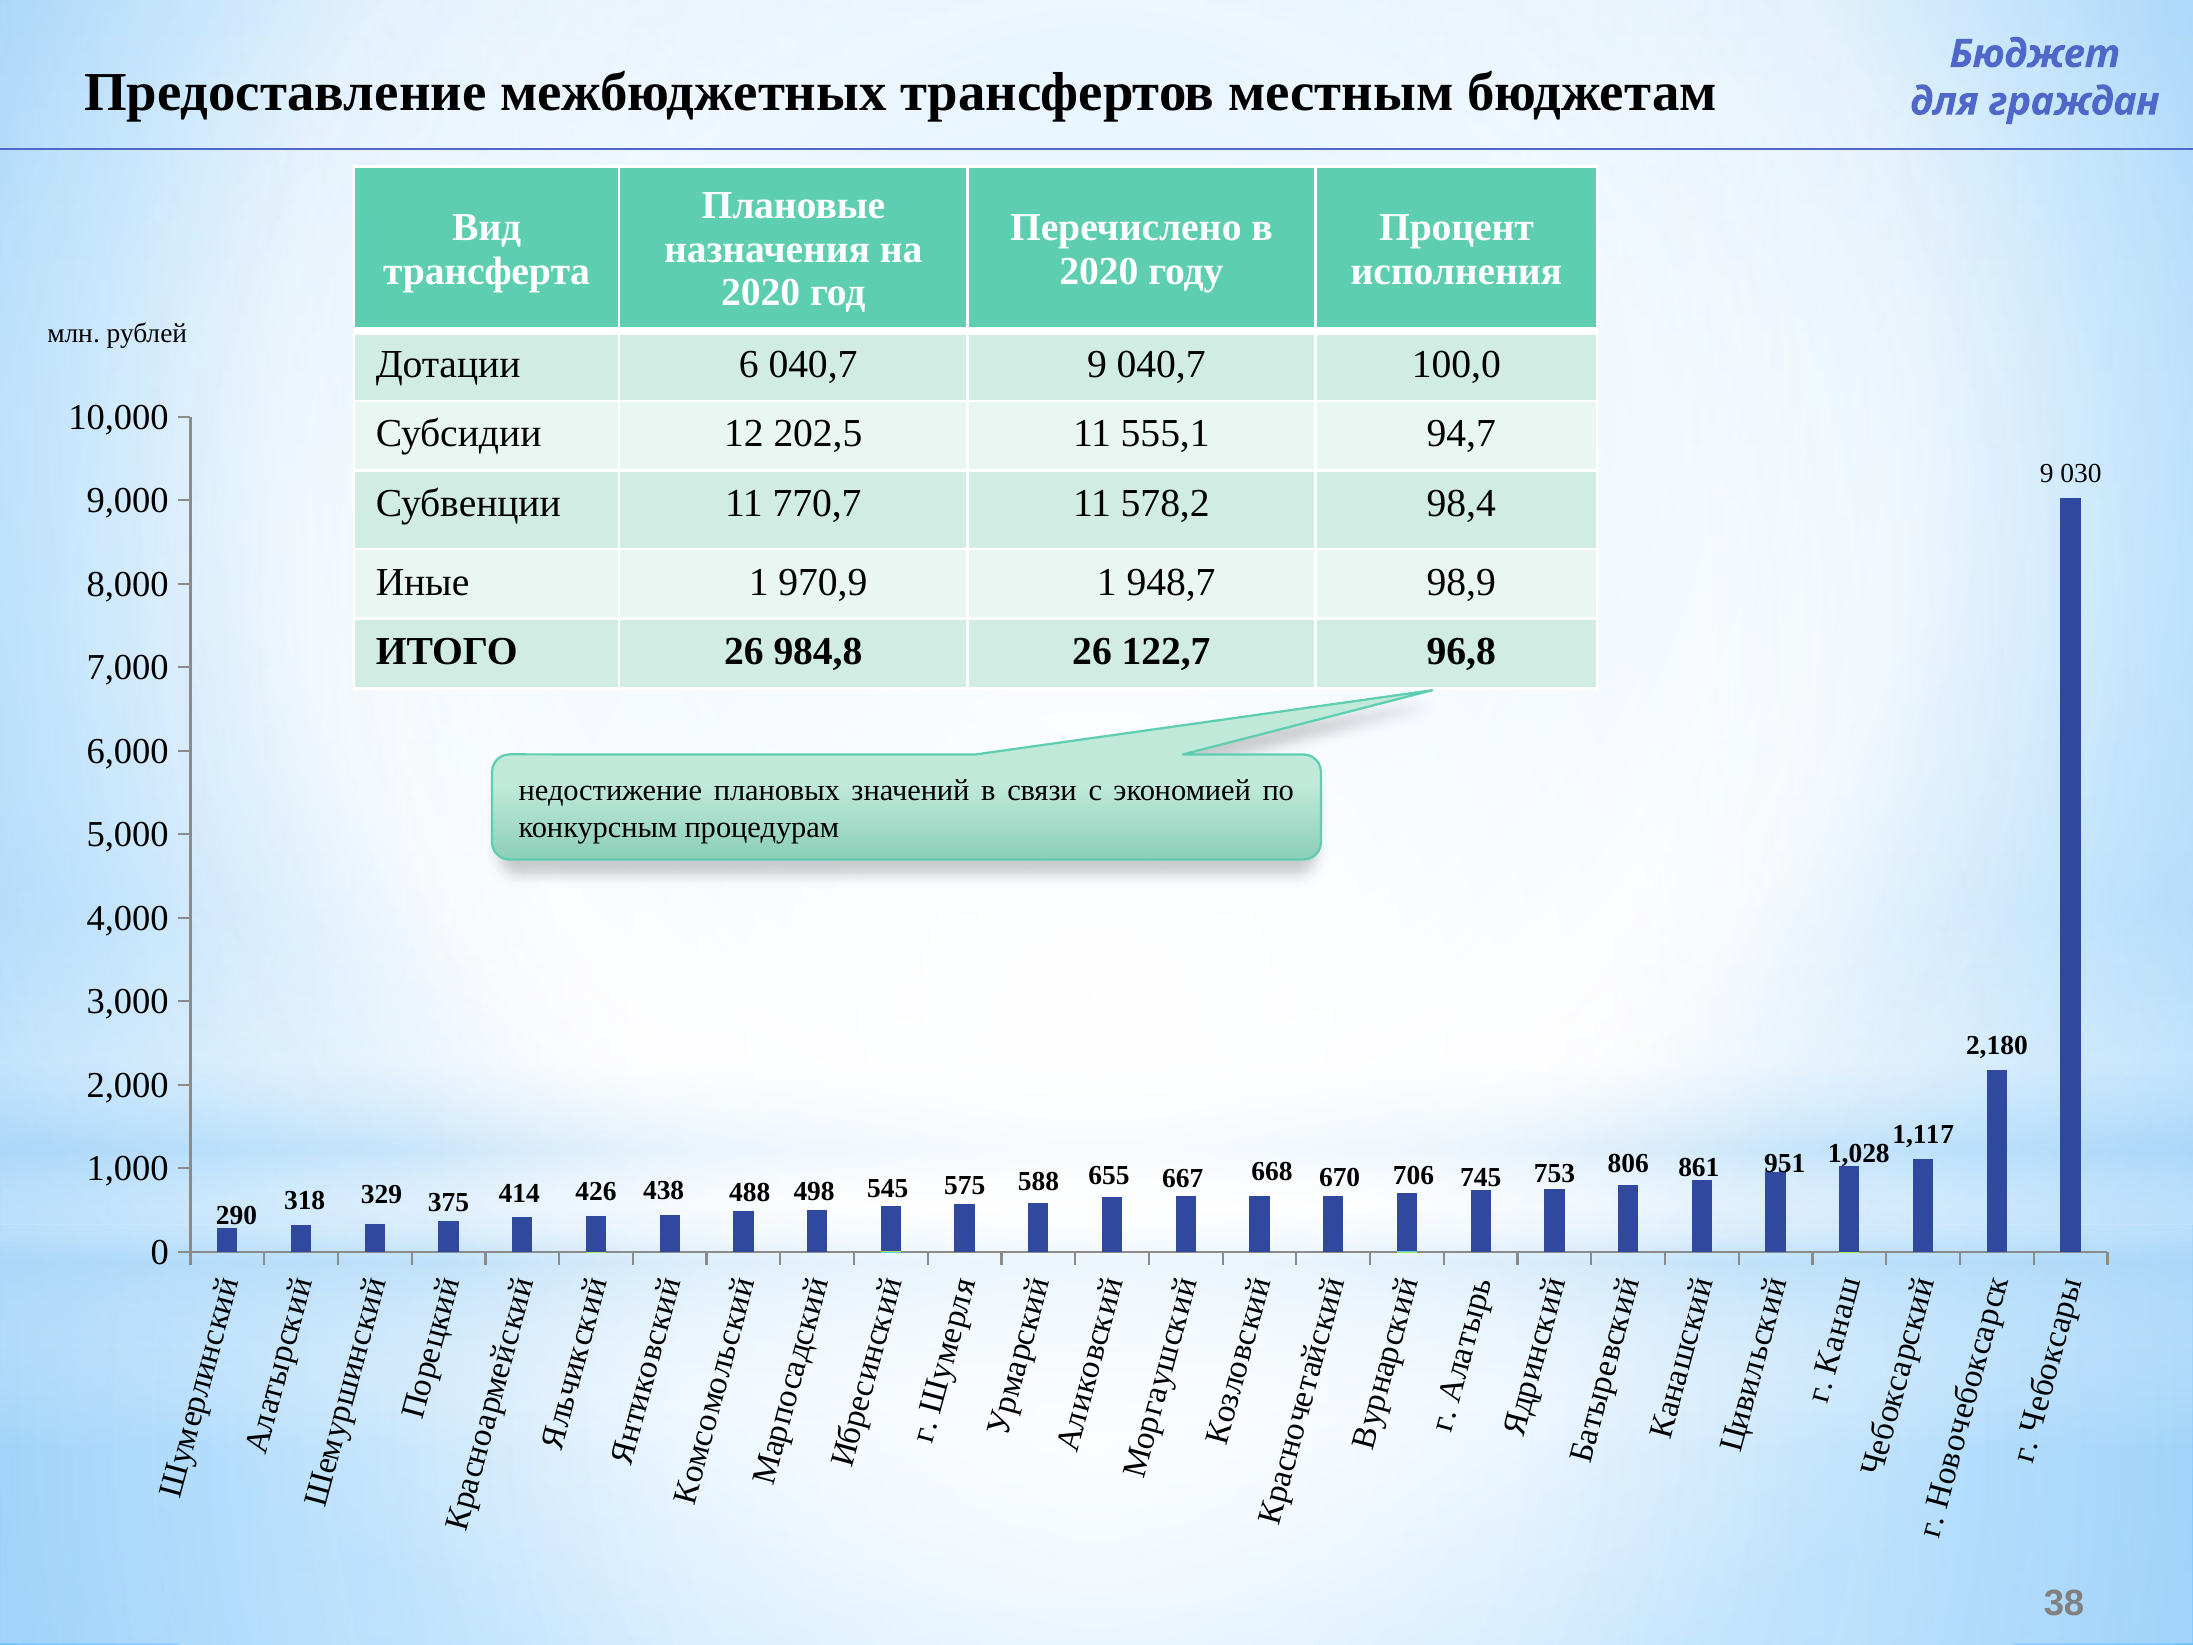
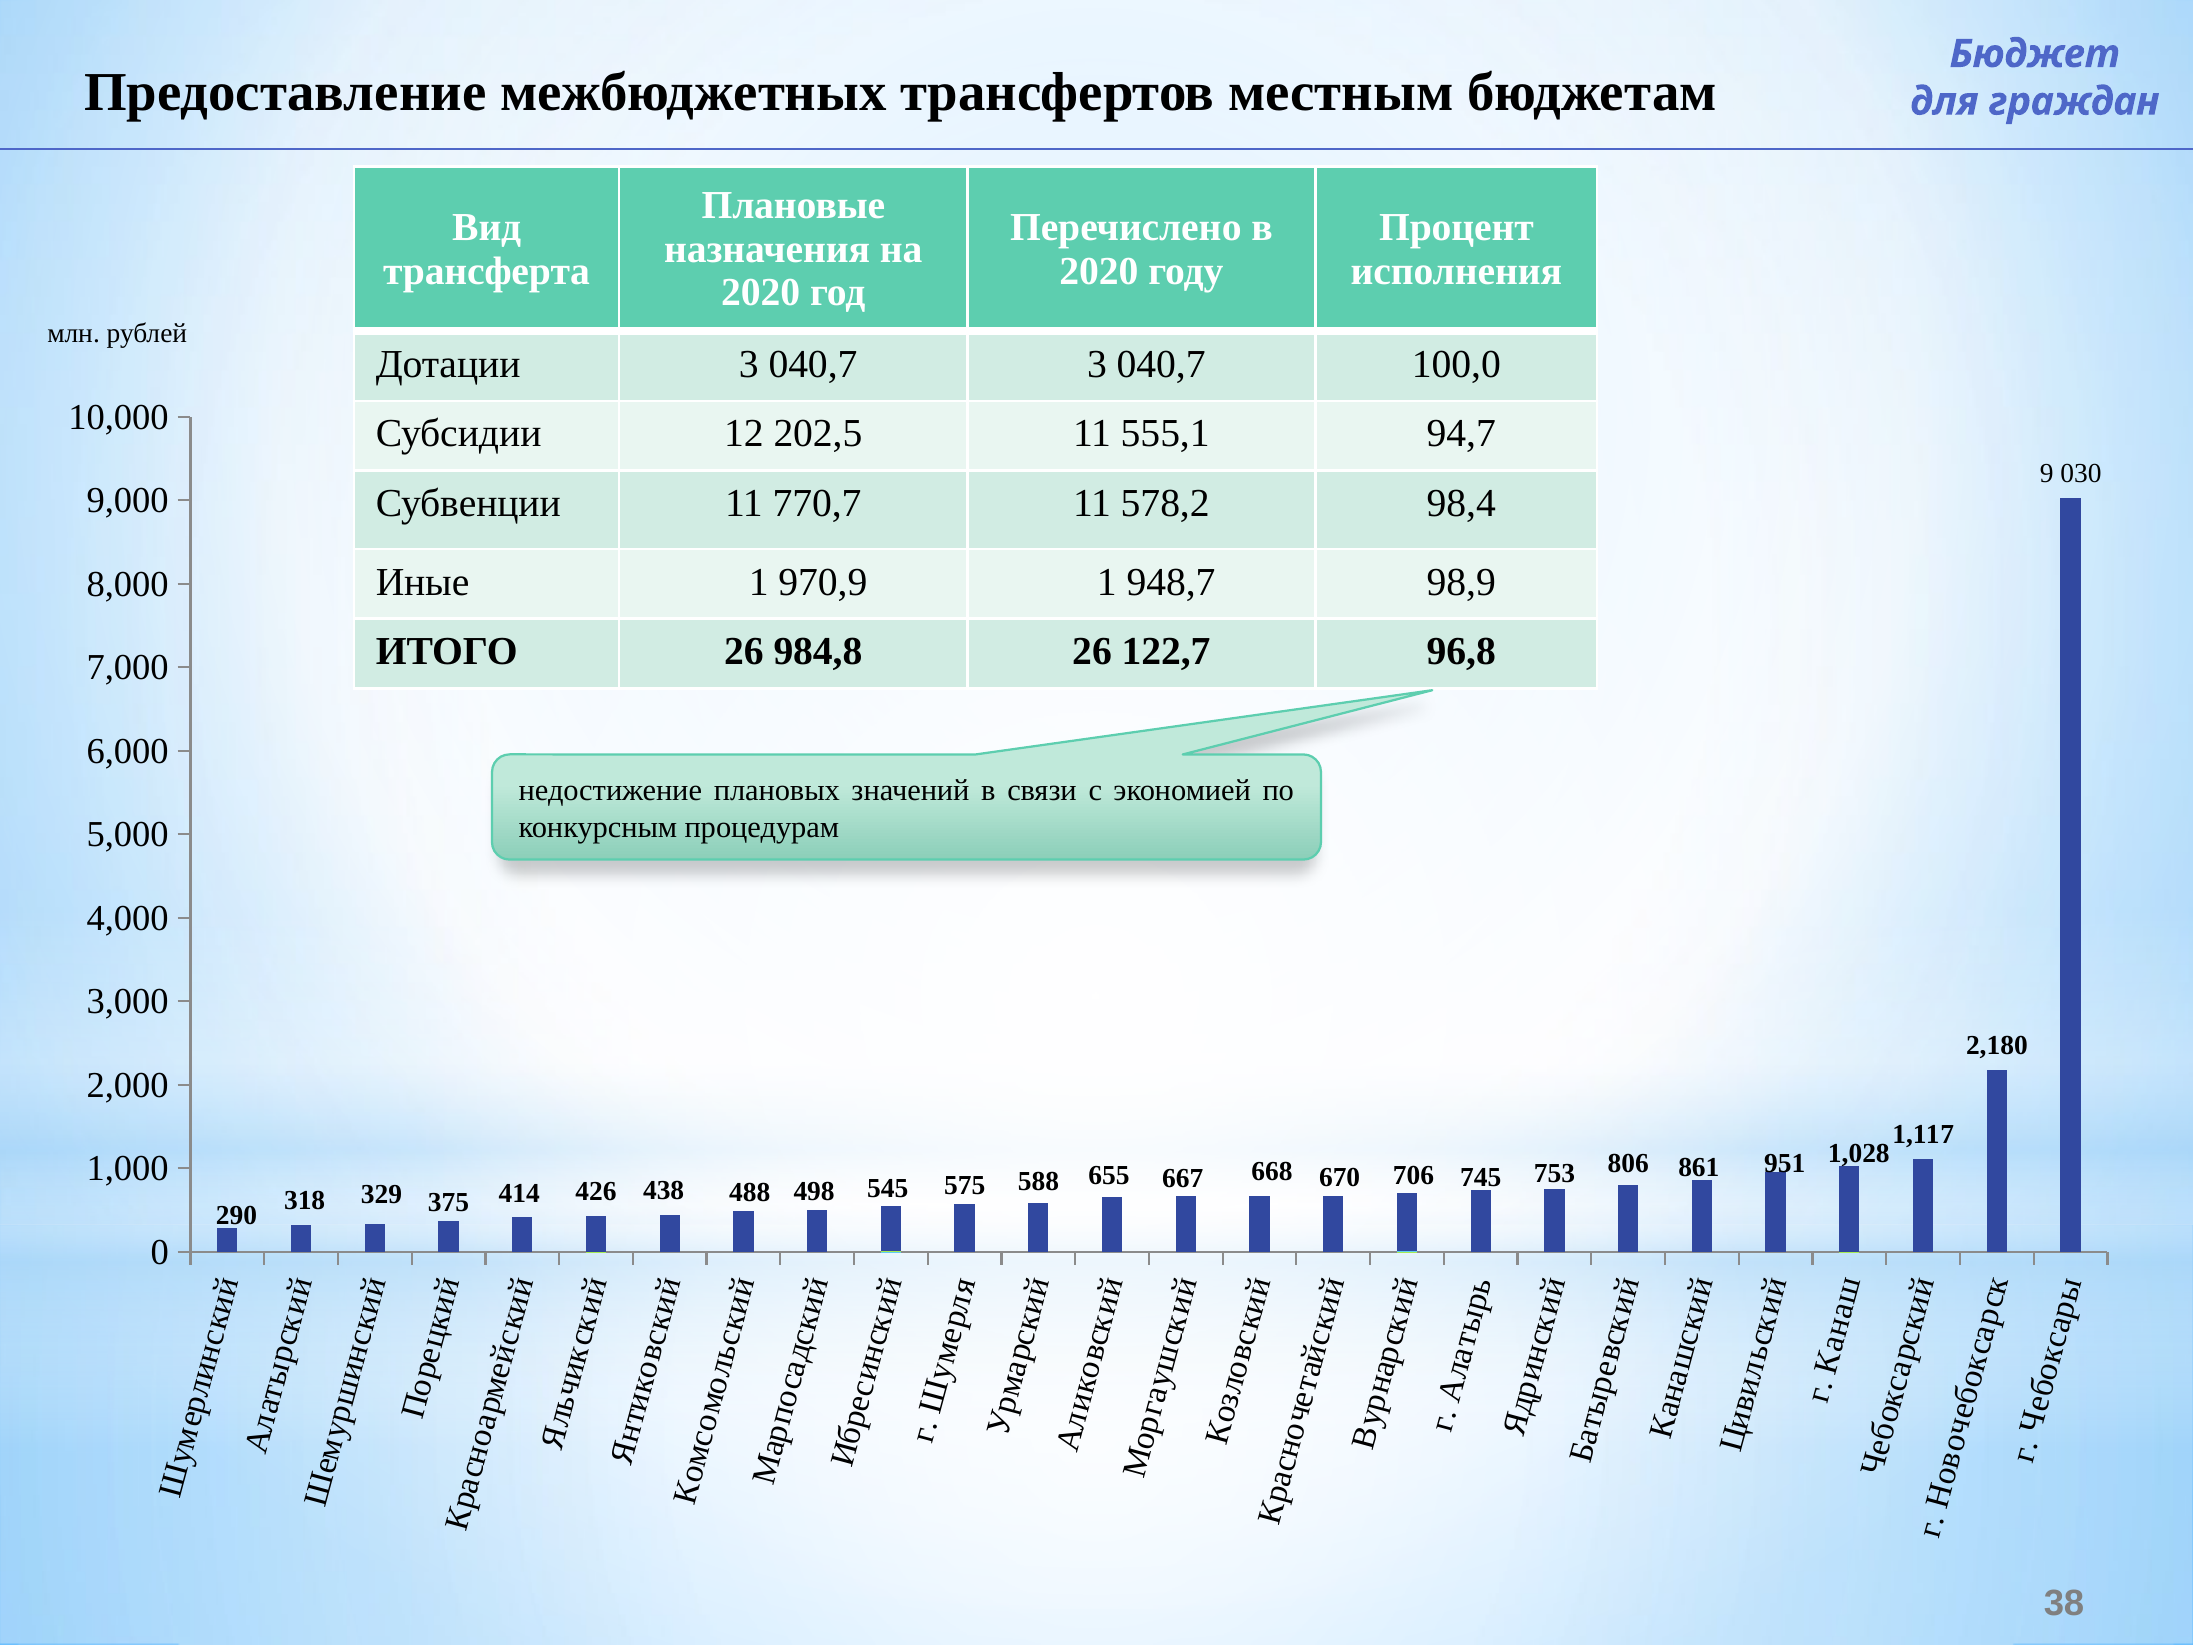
Дотации 6: 6 -> 3
040,7 9: 9 -> 3
